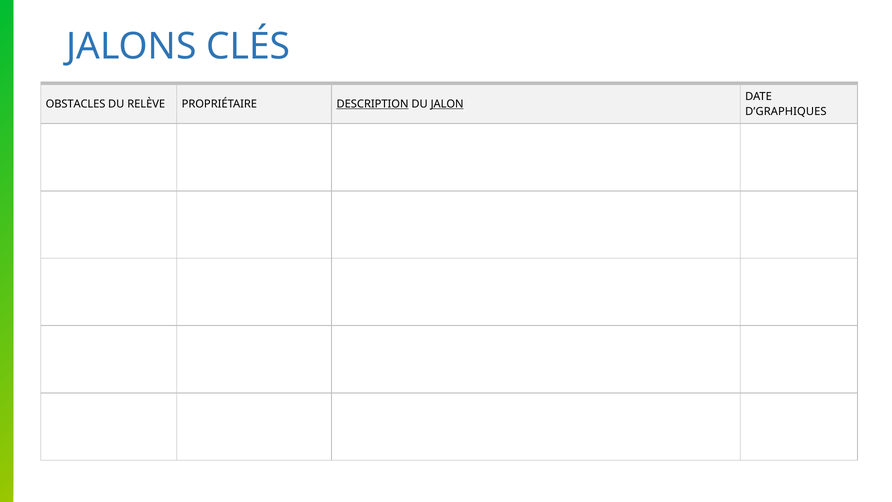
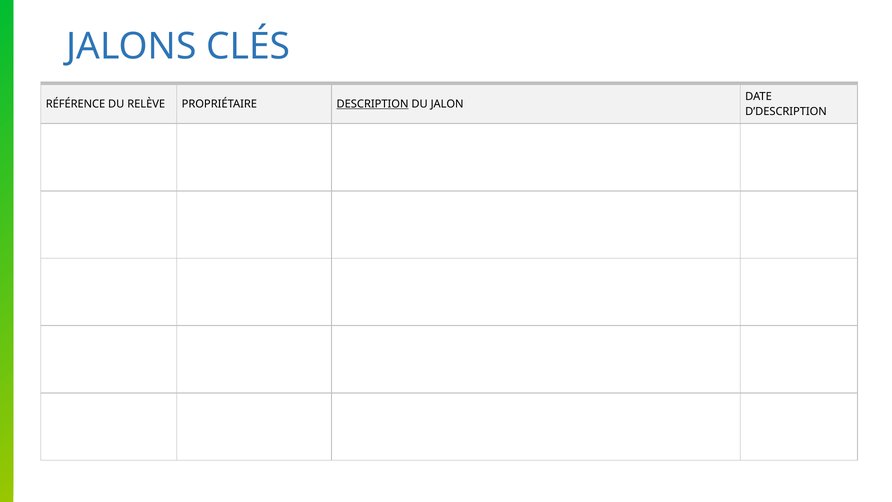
OBSTACLES: OBSTACLES -> RÉFÉRENCE
JALON underline: present -> none
D’GRAPHIQUES: D’GRAPHIQUES -> D’DESCRIPTION
